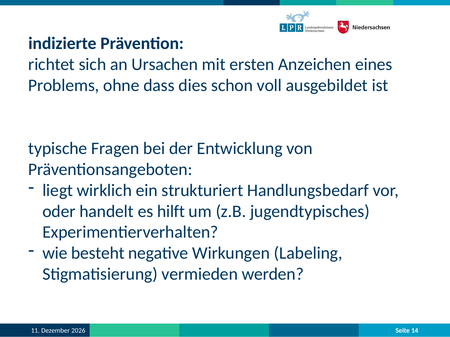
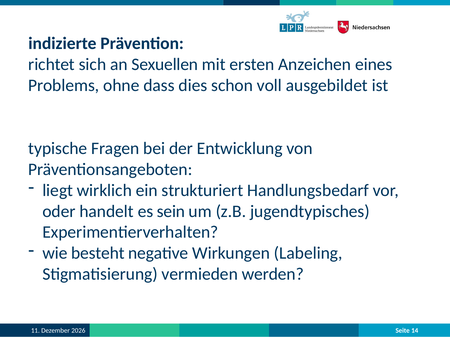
Ursachen: Ursachen -> Sexuellen
hilft: hilft -> sein
